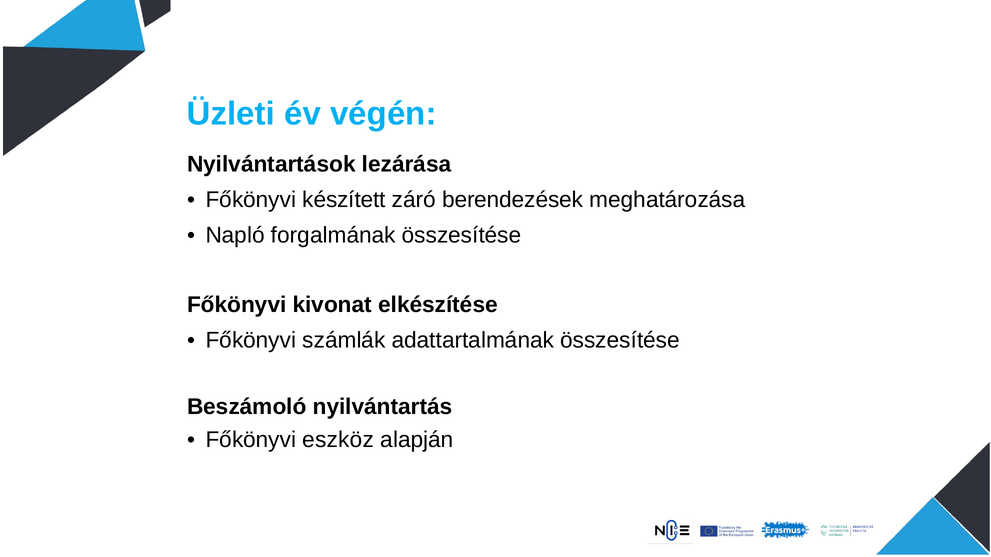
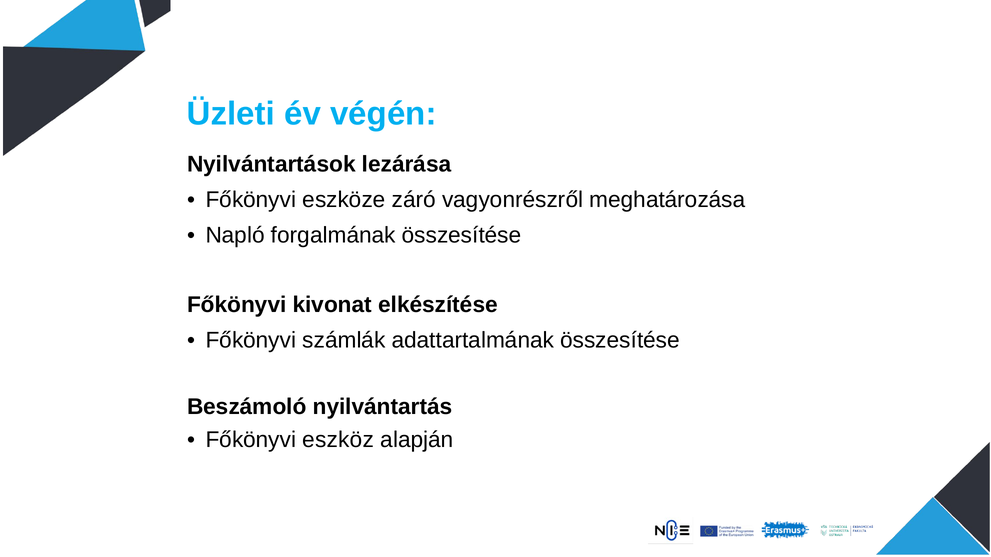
készített: készített -> eszköze
berendezések: berendezések -> vagyonrészről
